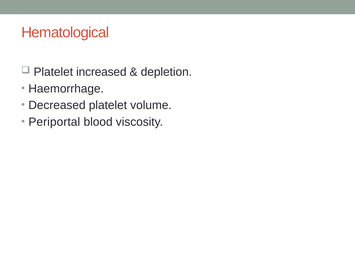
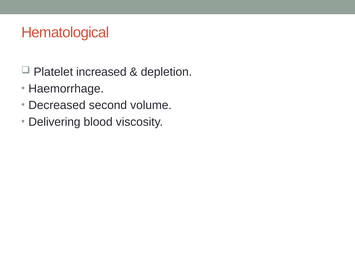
Decreased platelet: platelet -> second
Periportal: Periportal -> Delivering
